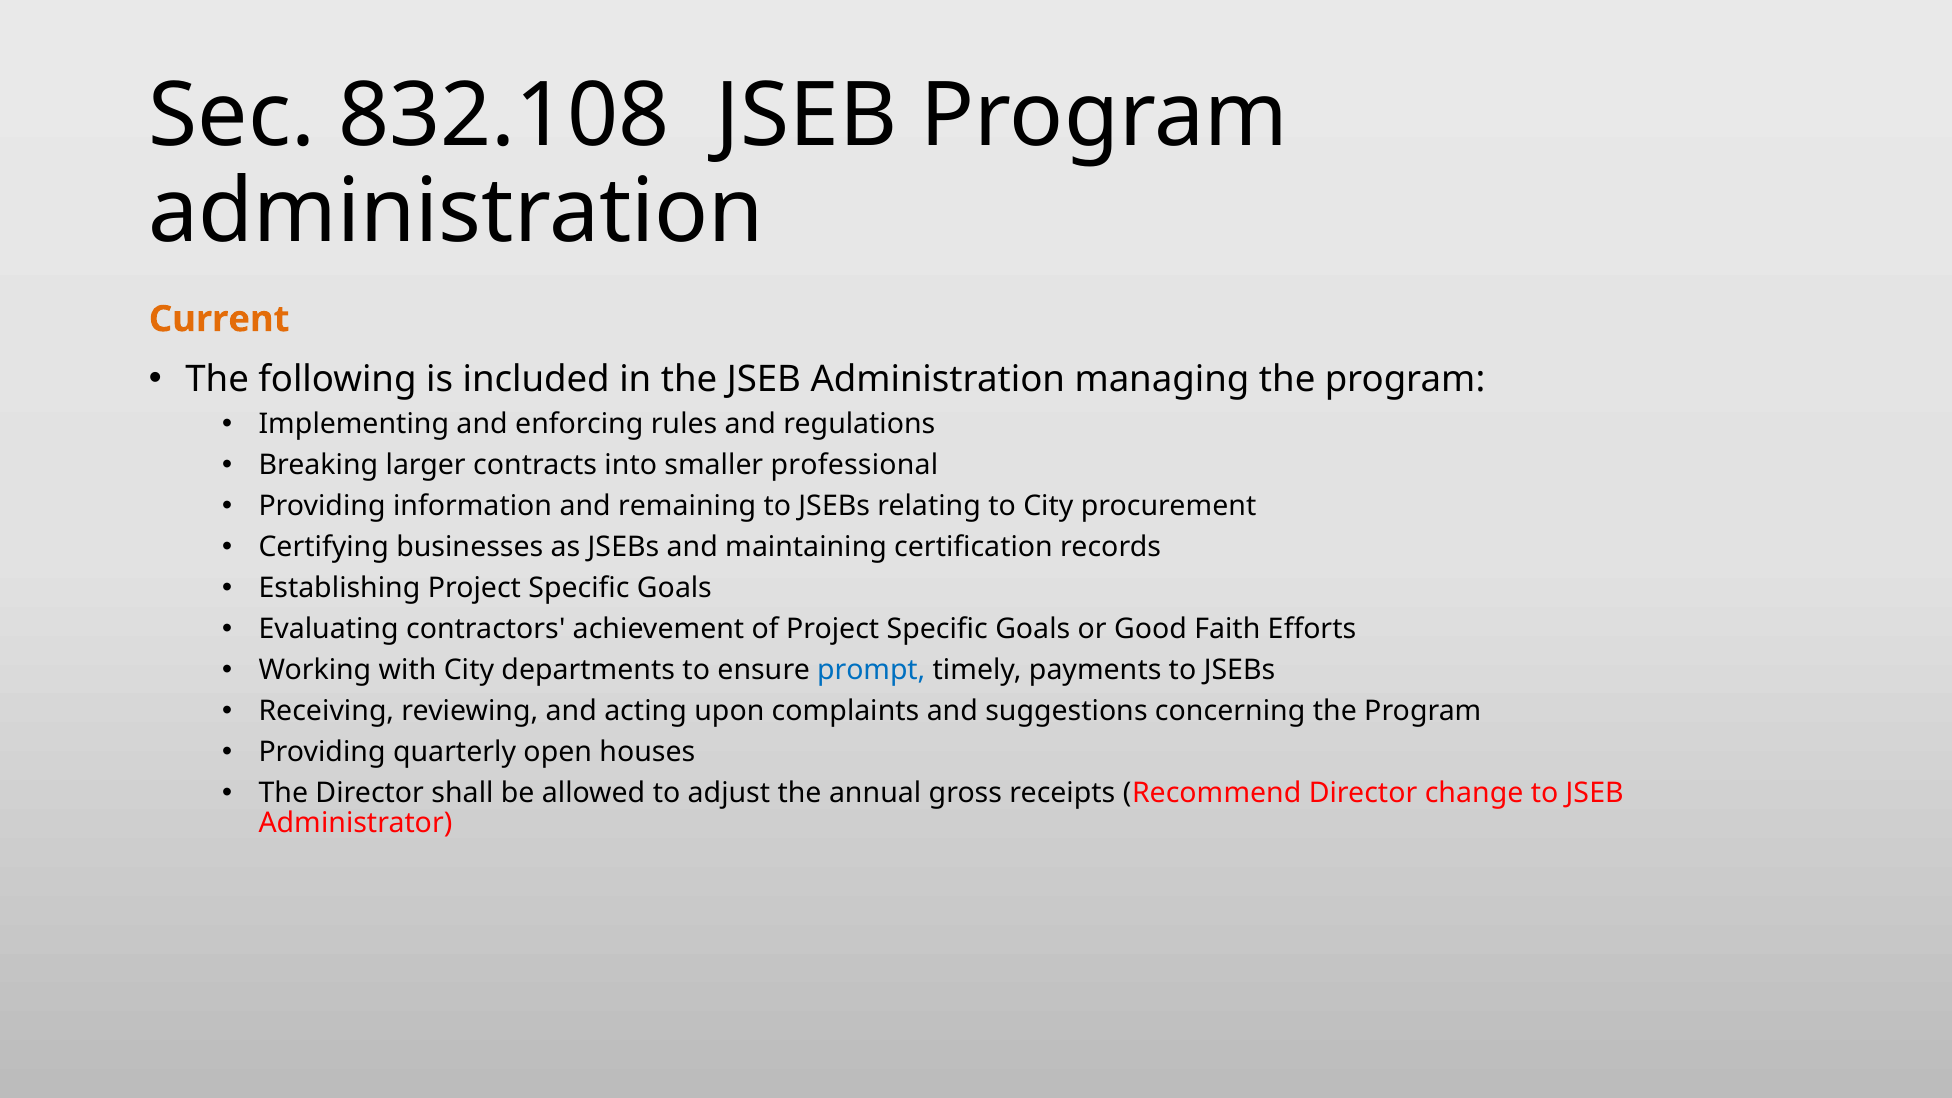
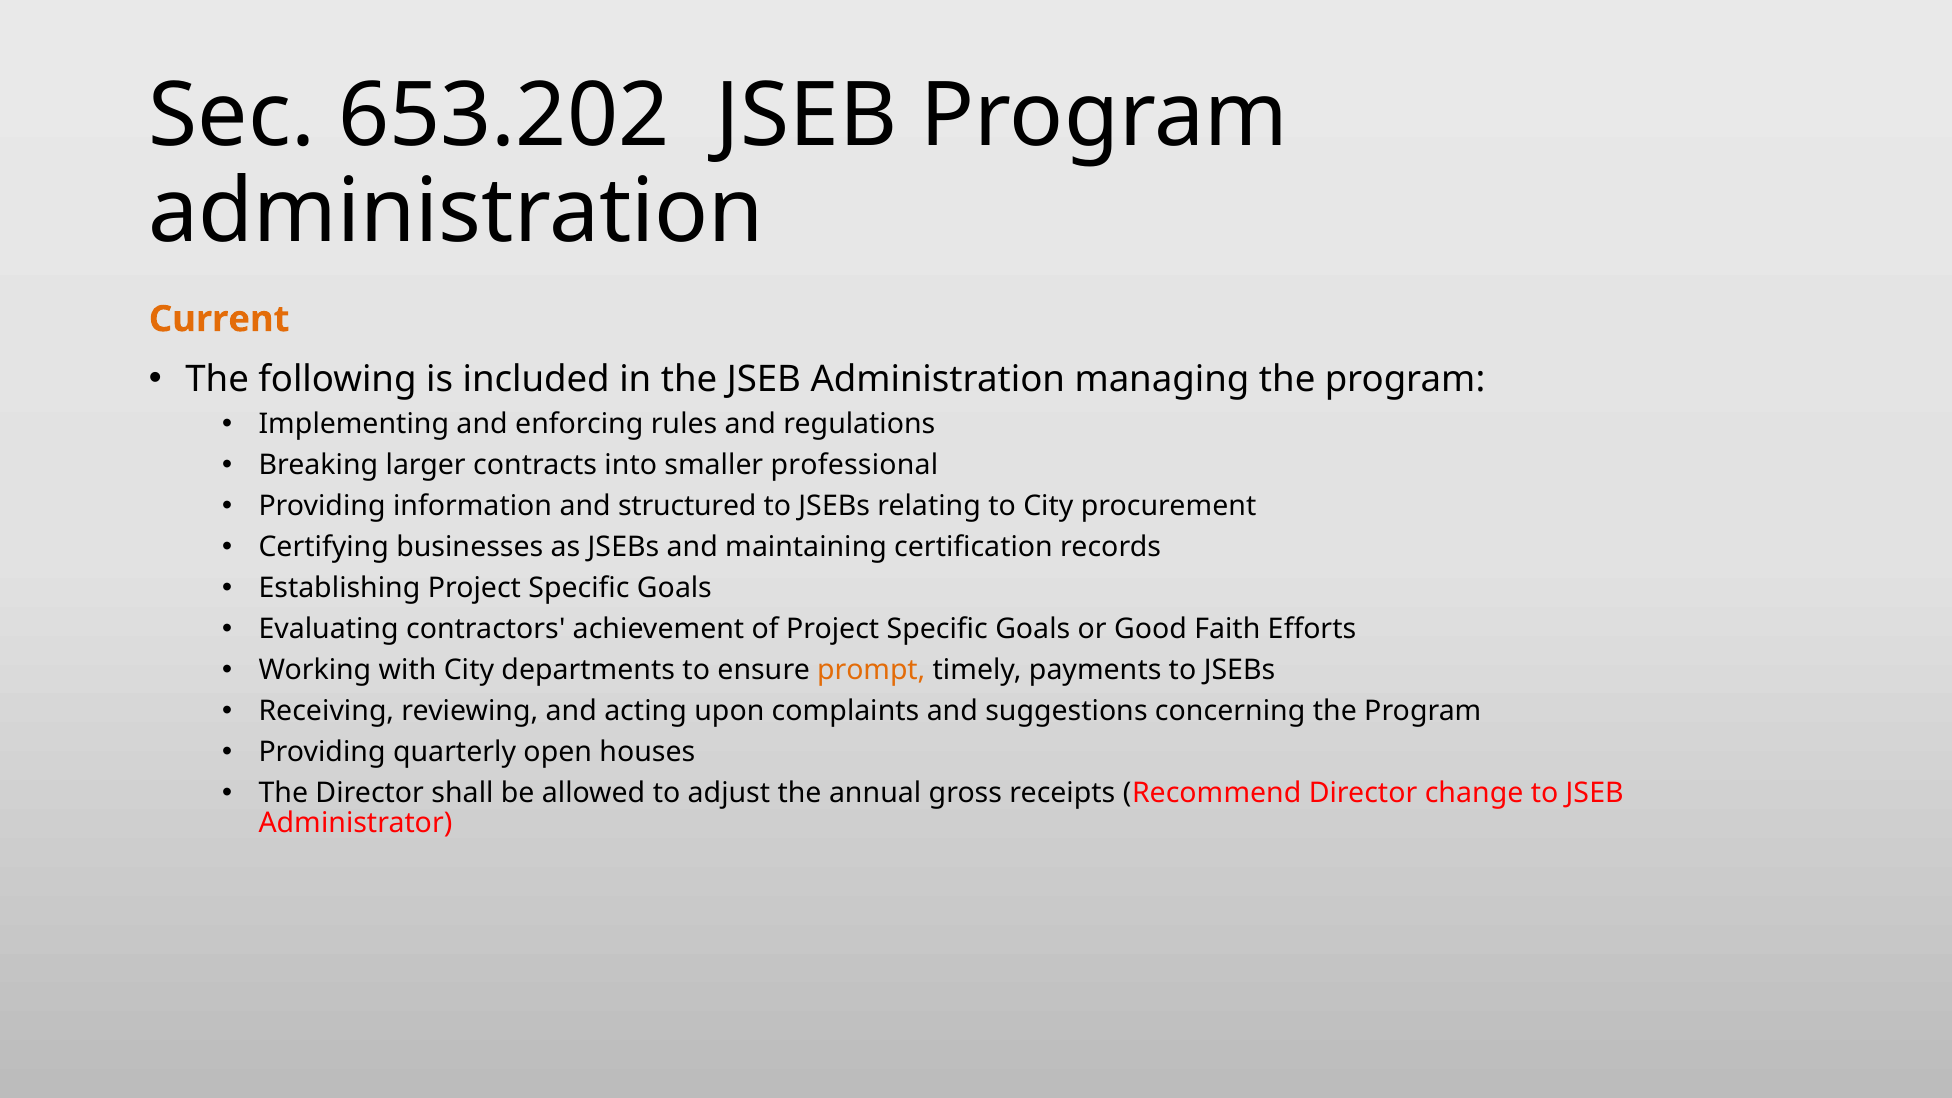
832.108: 832.108 -> 653.202
remaining: remaining -> structured
prompt colour: blue -> orange
